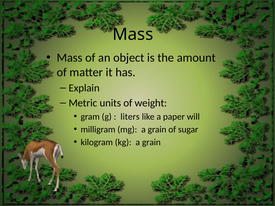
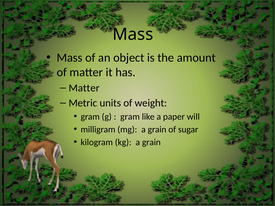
Explain at (84, 88): Explain -> Matter
liters at (130, 117): liters -> gram
